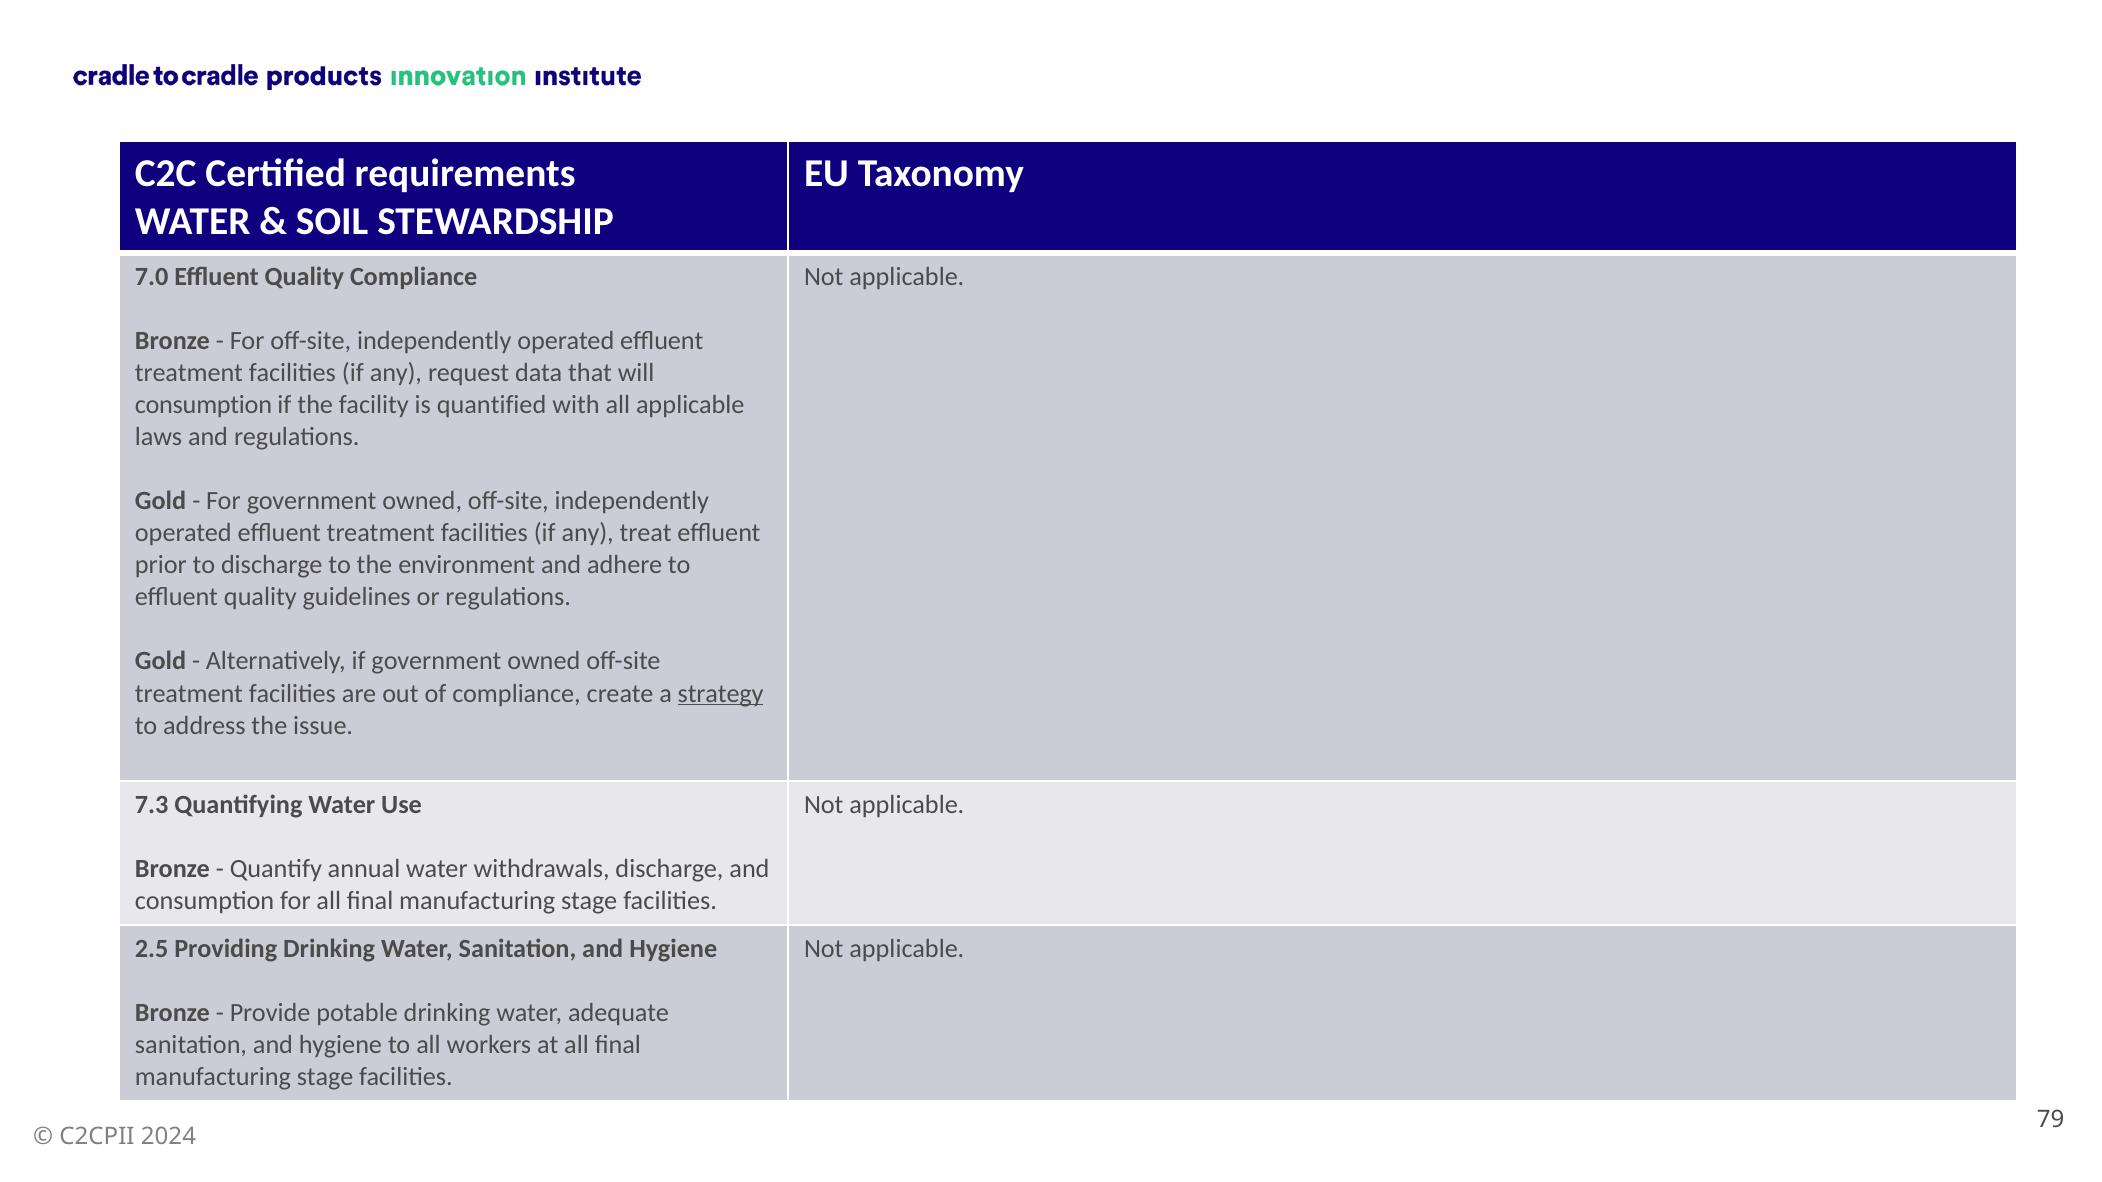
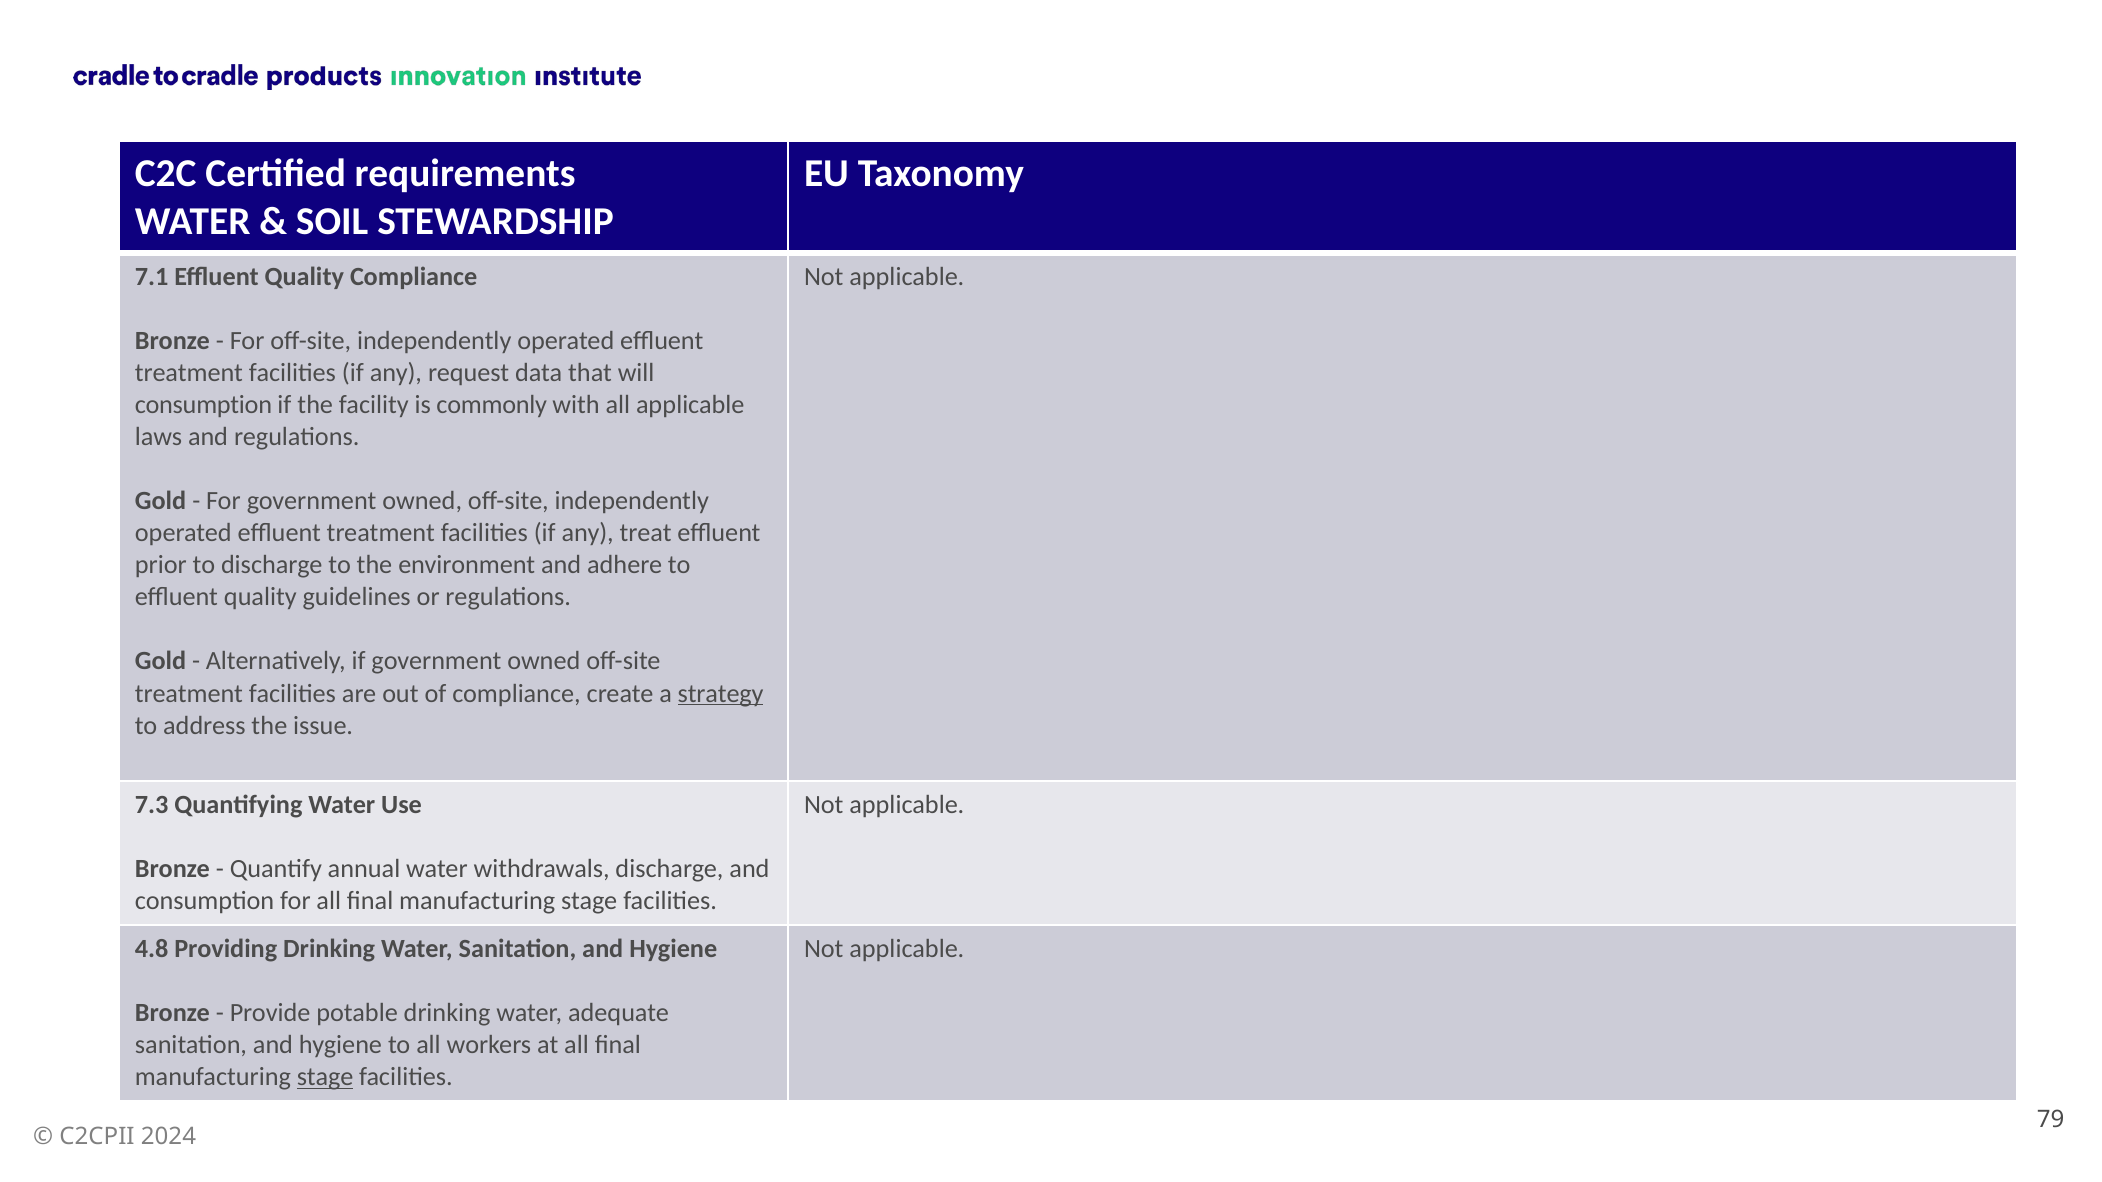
7.0: 7.0 -> 7.1
quantified: quantified -> commonly
2.5: 2.5 -> 4.8
stage at (325, 1077) underline: none -> present
